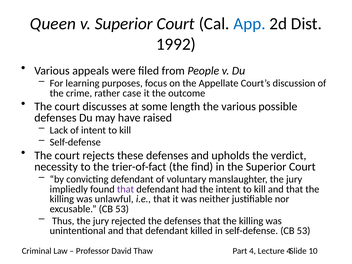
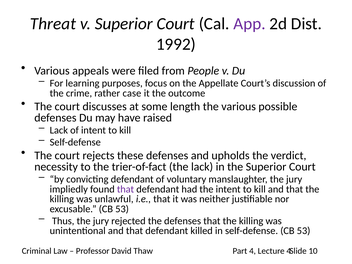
Queen: Queen -> Threat
App colour: blue -> purple
the find: find -> lack
